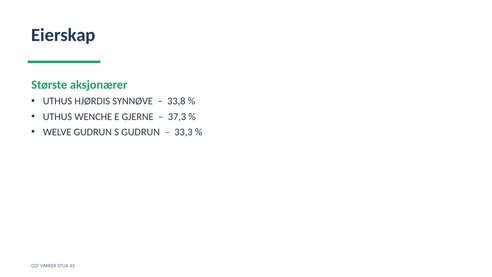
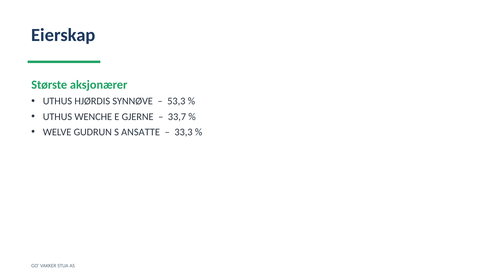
33,8: 33,8 -> 53,3
37,3: 37,3 -> 33,7
S GUDRUN: GUDRUN -> ANSATTE
